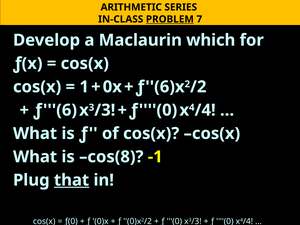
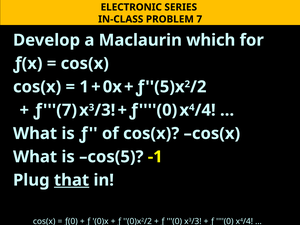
ARITHMETIC: ARITHMETIC -> ELECTRONIC
PROBLEM underline: present -> none
6)x: 6)x -> 5)x
ƒ 6: 6 -> 7
cos(8: cos(8 -> cos(5
